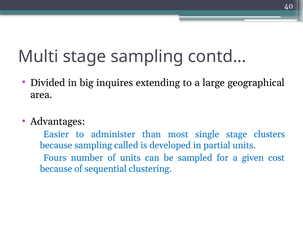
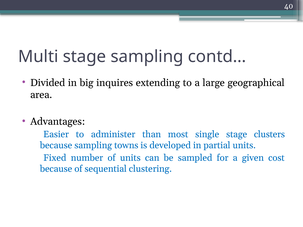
called: called -> towns
Fours: Fours -> Fixed
